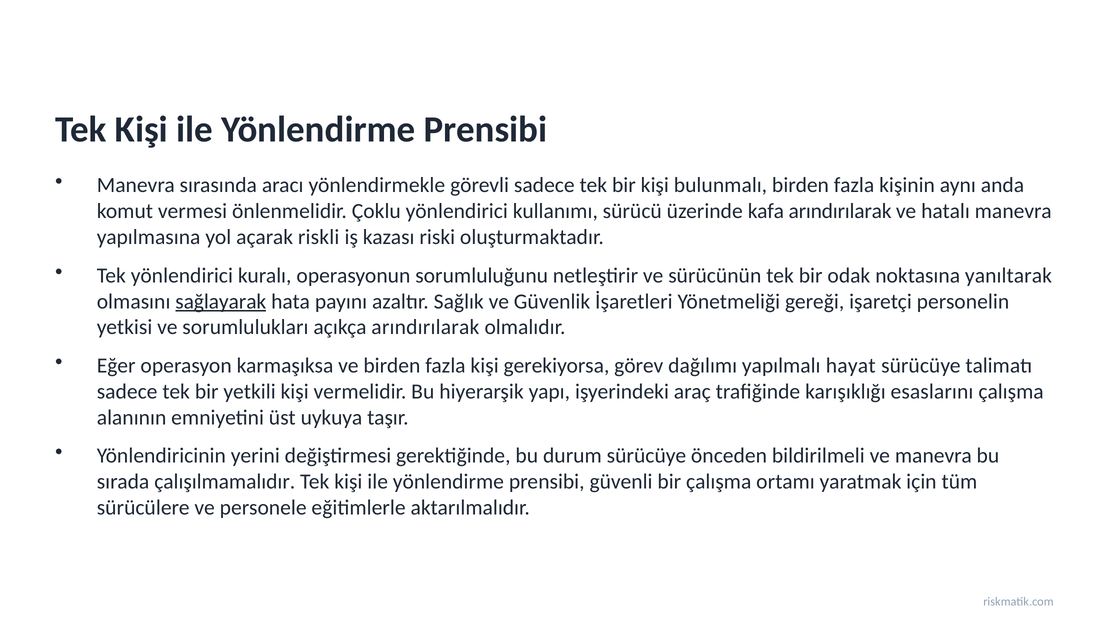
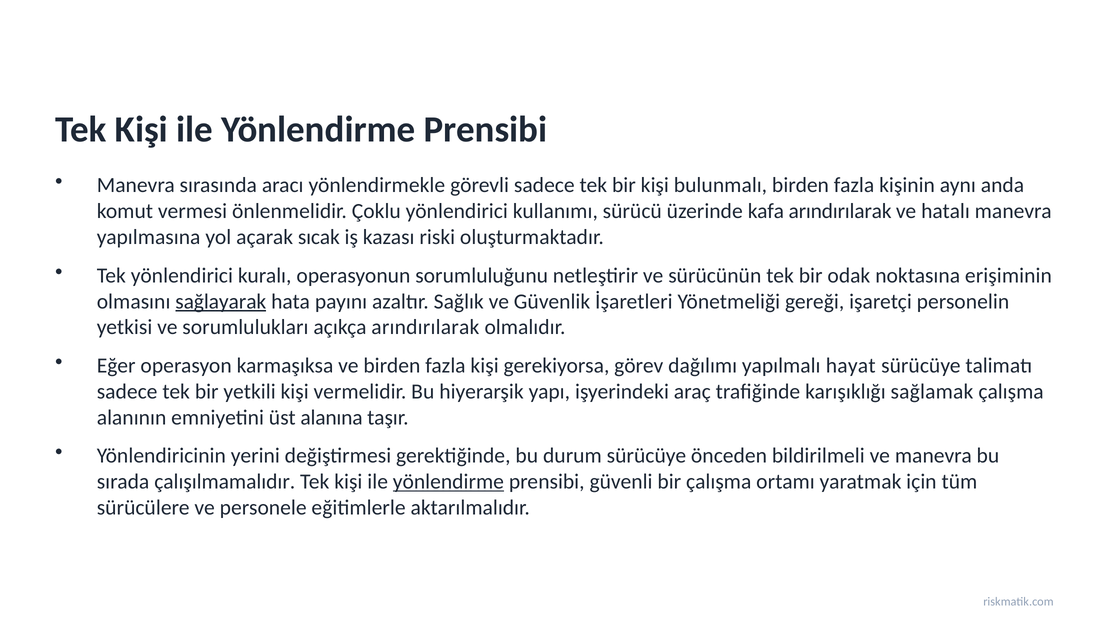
riskli: riskli -> sıcak
yanıltarak: yanıltarak -> erişiminin
esaslarını: esaslarını -> sağlamak
uykuya: uykuya -> alanına
yönlendirme at (448, 482) underline: none -> present
